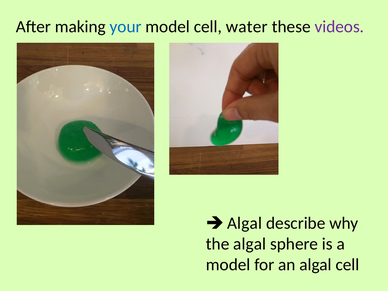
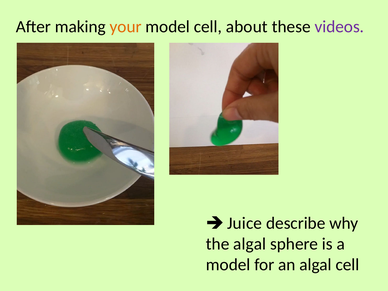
your colour: blue -> orange
water: water -> about
Algal at (245, 223): Algal -> Juice
